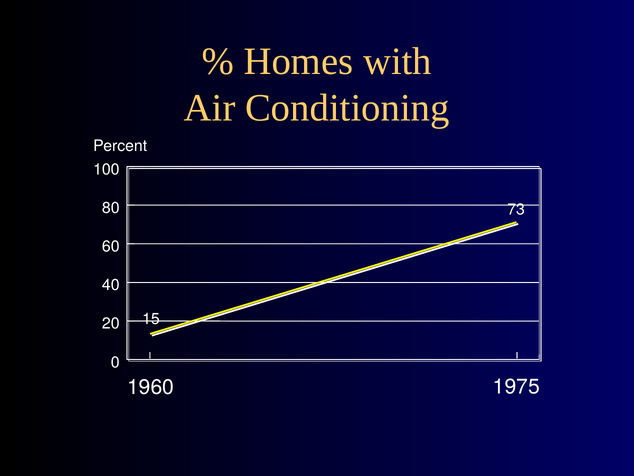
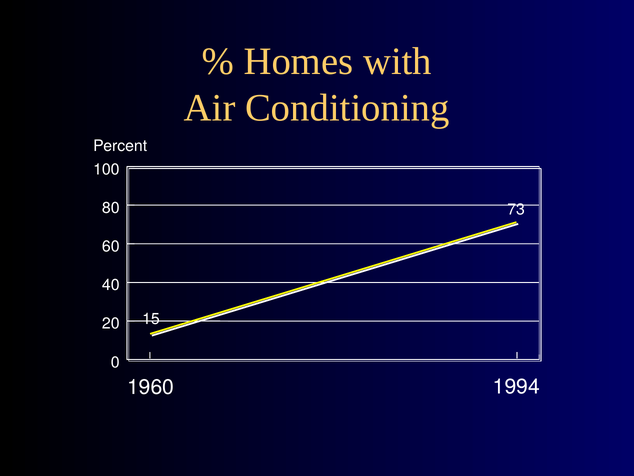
1975: 1975 -> 1994
